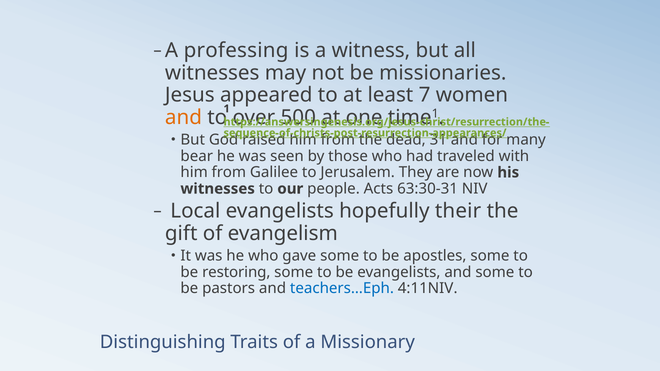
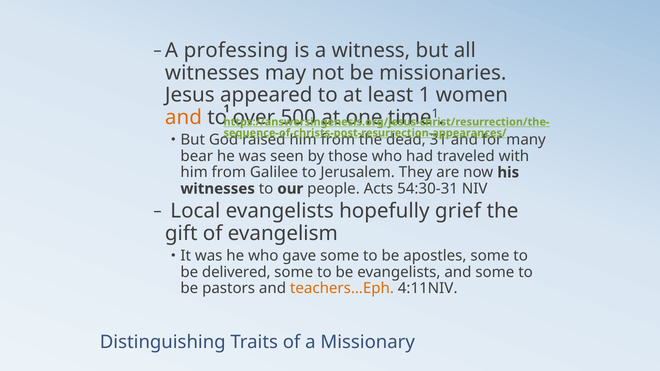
least 7: 7 -> 1
63:30-31: 63:30-31 -> 54:30-31
their: their -> grief
restoring: restoring -> delivered
teachers…Eph colour: blue -> orange
